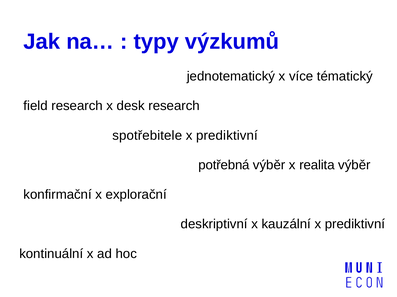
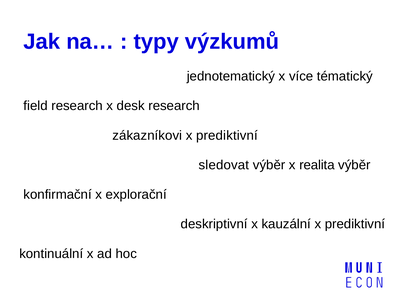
spotřebitele: spotřebitele -> zákazníkovi
potřebná: potřebná -> sledovat
